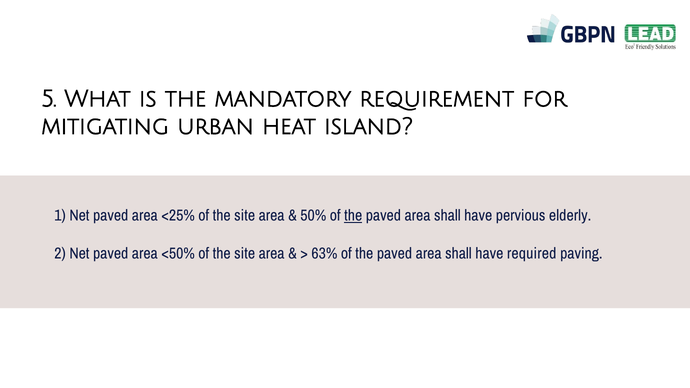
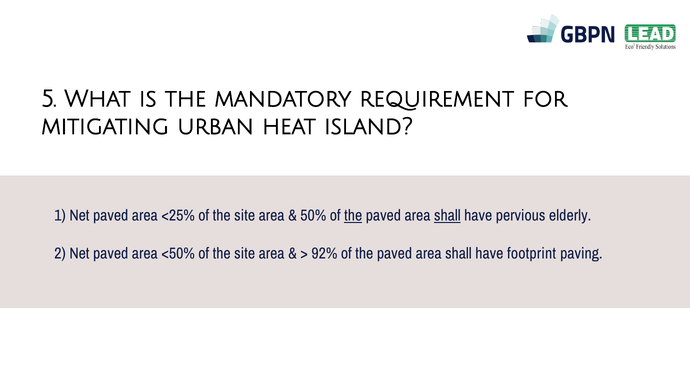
shall at (447, 216) underline: none -> present
63%: 63% -> 92%
required: required -> footprint
